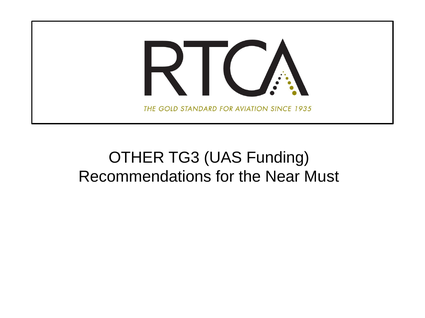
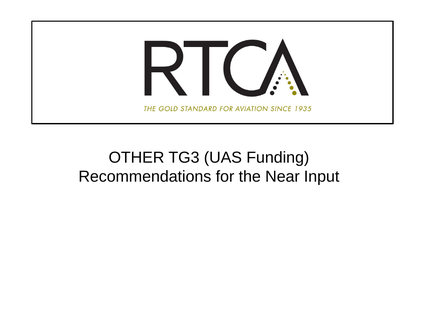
Must: Must -> Input
